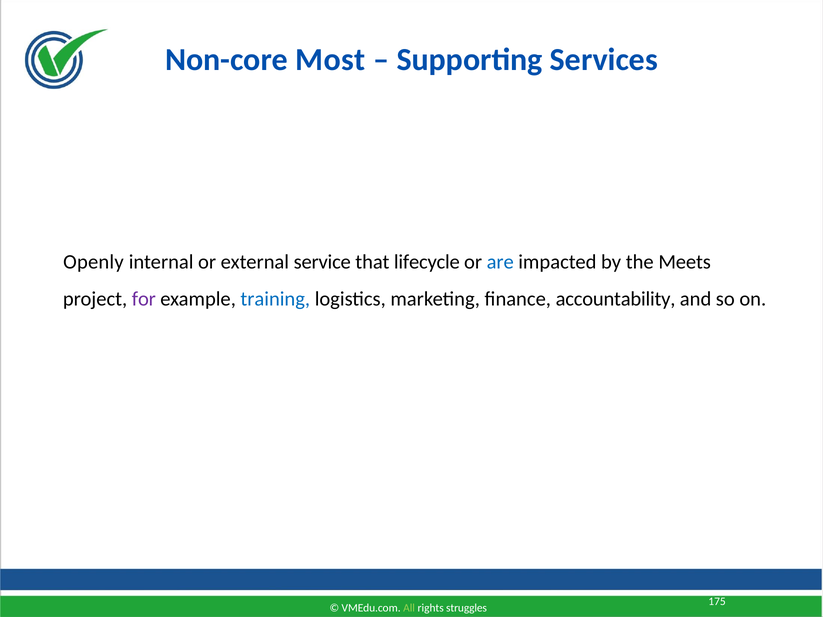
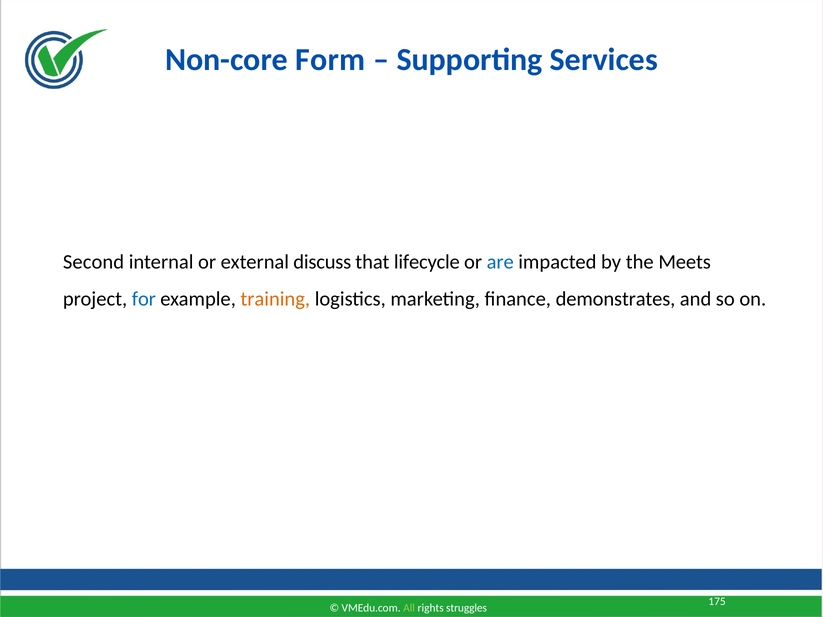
Most: Most -> Form
Openly: Openly -> Second
service: service -> discuss
for colour: purple -> blue
training colour: blue -> orange
accountability: accountability -> demonstrates
